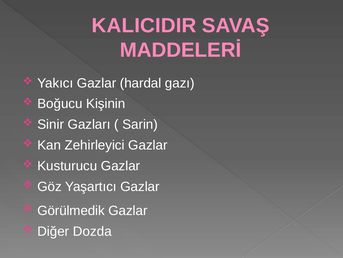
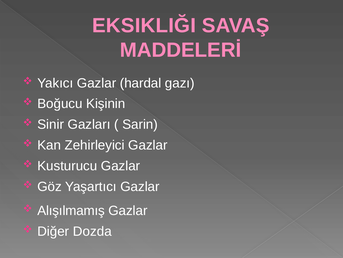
KALICIDIR: KALICIDIR -> EKSIKLIĞI
Görülmedik: Görülmedik -> Alışılmamış
